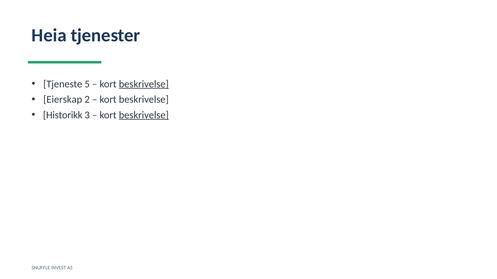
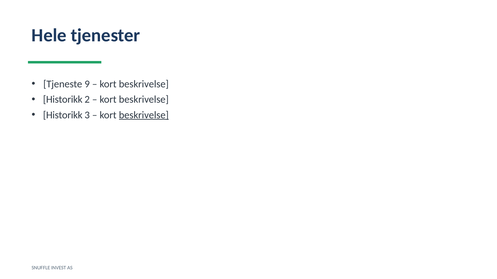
Heia: Heia -> Hele
5: 5 -> 9
beskrivelse at (144, 84) underline: present -> none
Eierskap at (63, 100): Eierskap -> Historikk
